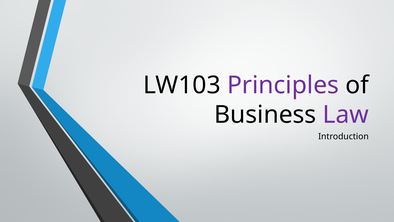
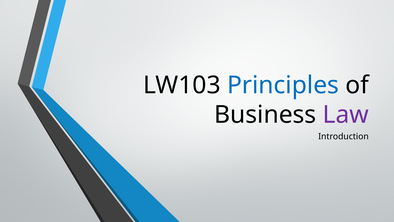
Principles colour: purple -> blue
